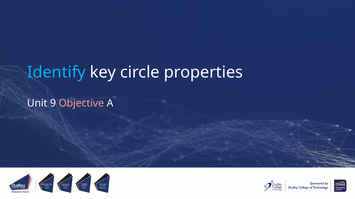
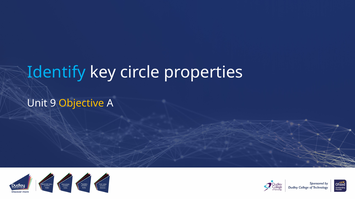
Objective colour: pink -> yellow
